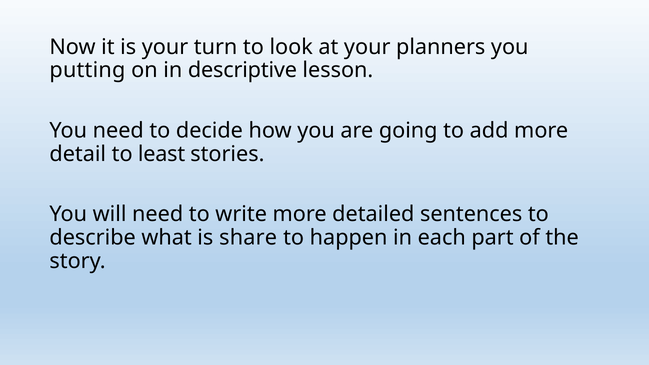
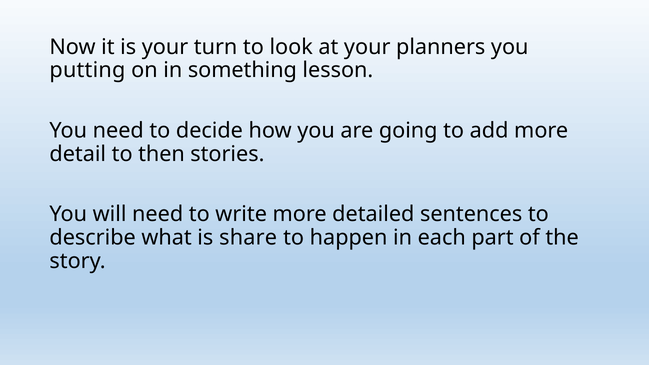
descriptive: descriptive -> something
least: least -> then
